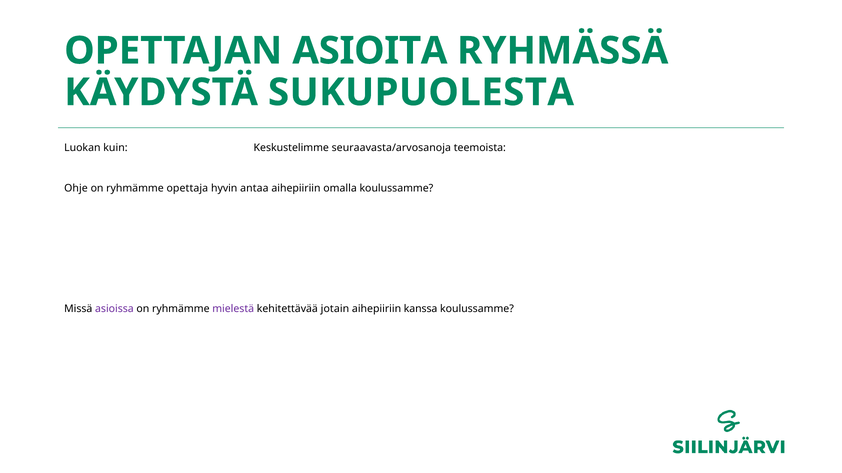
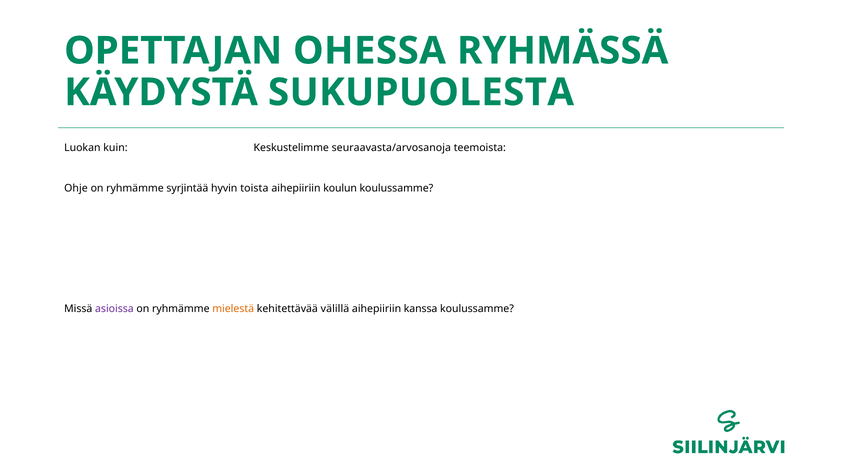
ASIOITA: ASIOITA -> OHESSA
opettaja: opettaja -> syrjintää
antaa: antaa -> toista
omalla: omalla -> koulun
mielestä colour: purple -> orange
jotain: jotain -> välillä
